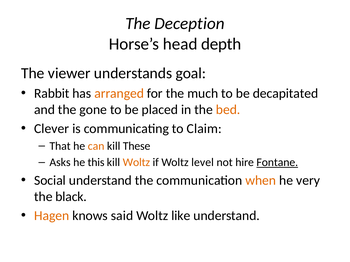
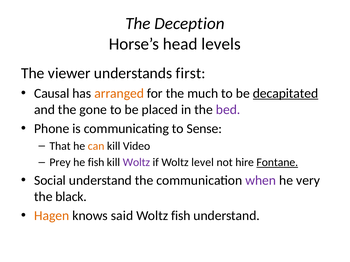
depth: depth -> levels
goal: goal -> first
Rabbit: Rabbit -> Causal
decapitated underline: none -> present
bed colour: orange -> purple
Clever: Clever -> Phone
Claim: Claim -> Sense
These: These -> Video
Asks: Asks -> Prey
he this: this -> fish
Woltz at (136, 163) colour: orange -> purple
when colour: orange -> purple
Woltz like: like -> fish
